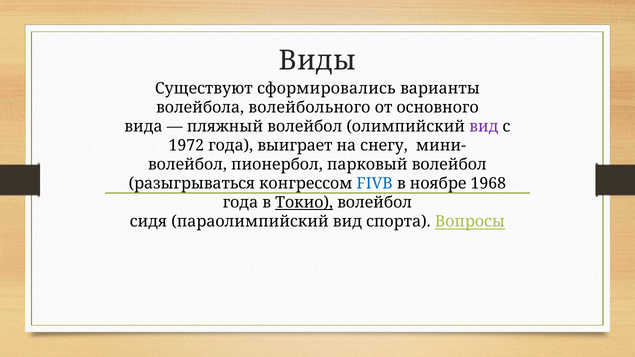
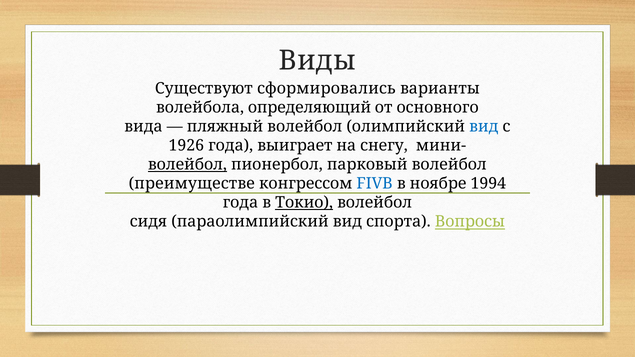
волейбольного: волейбольного -> определяющий
вид at (484, 127) colour: purple -> blue
1972: 1972 -> 1926
волейбол at (187, 165) underline: none -> present
разыгрываться: разыгрываться -> преимуществе
1968: 1968 -> 1994
